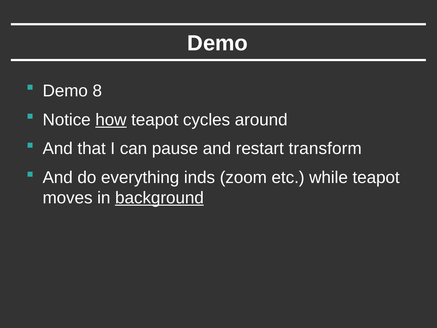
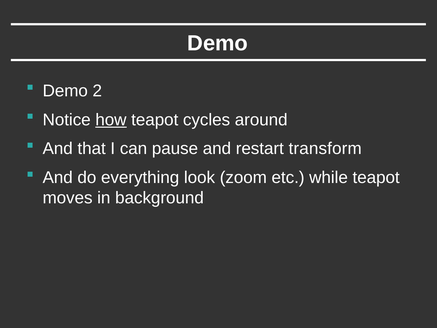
8: 8 -> 2
inds: inds -> look
background underline: present -> none
